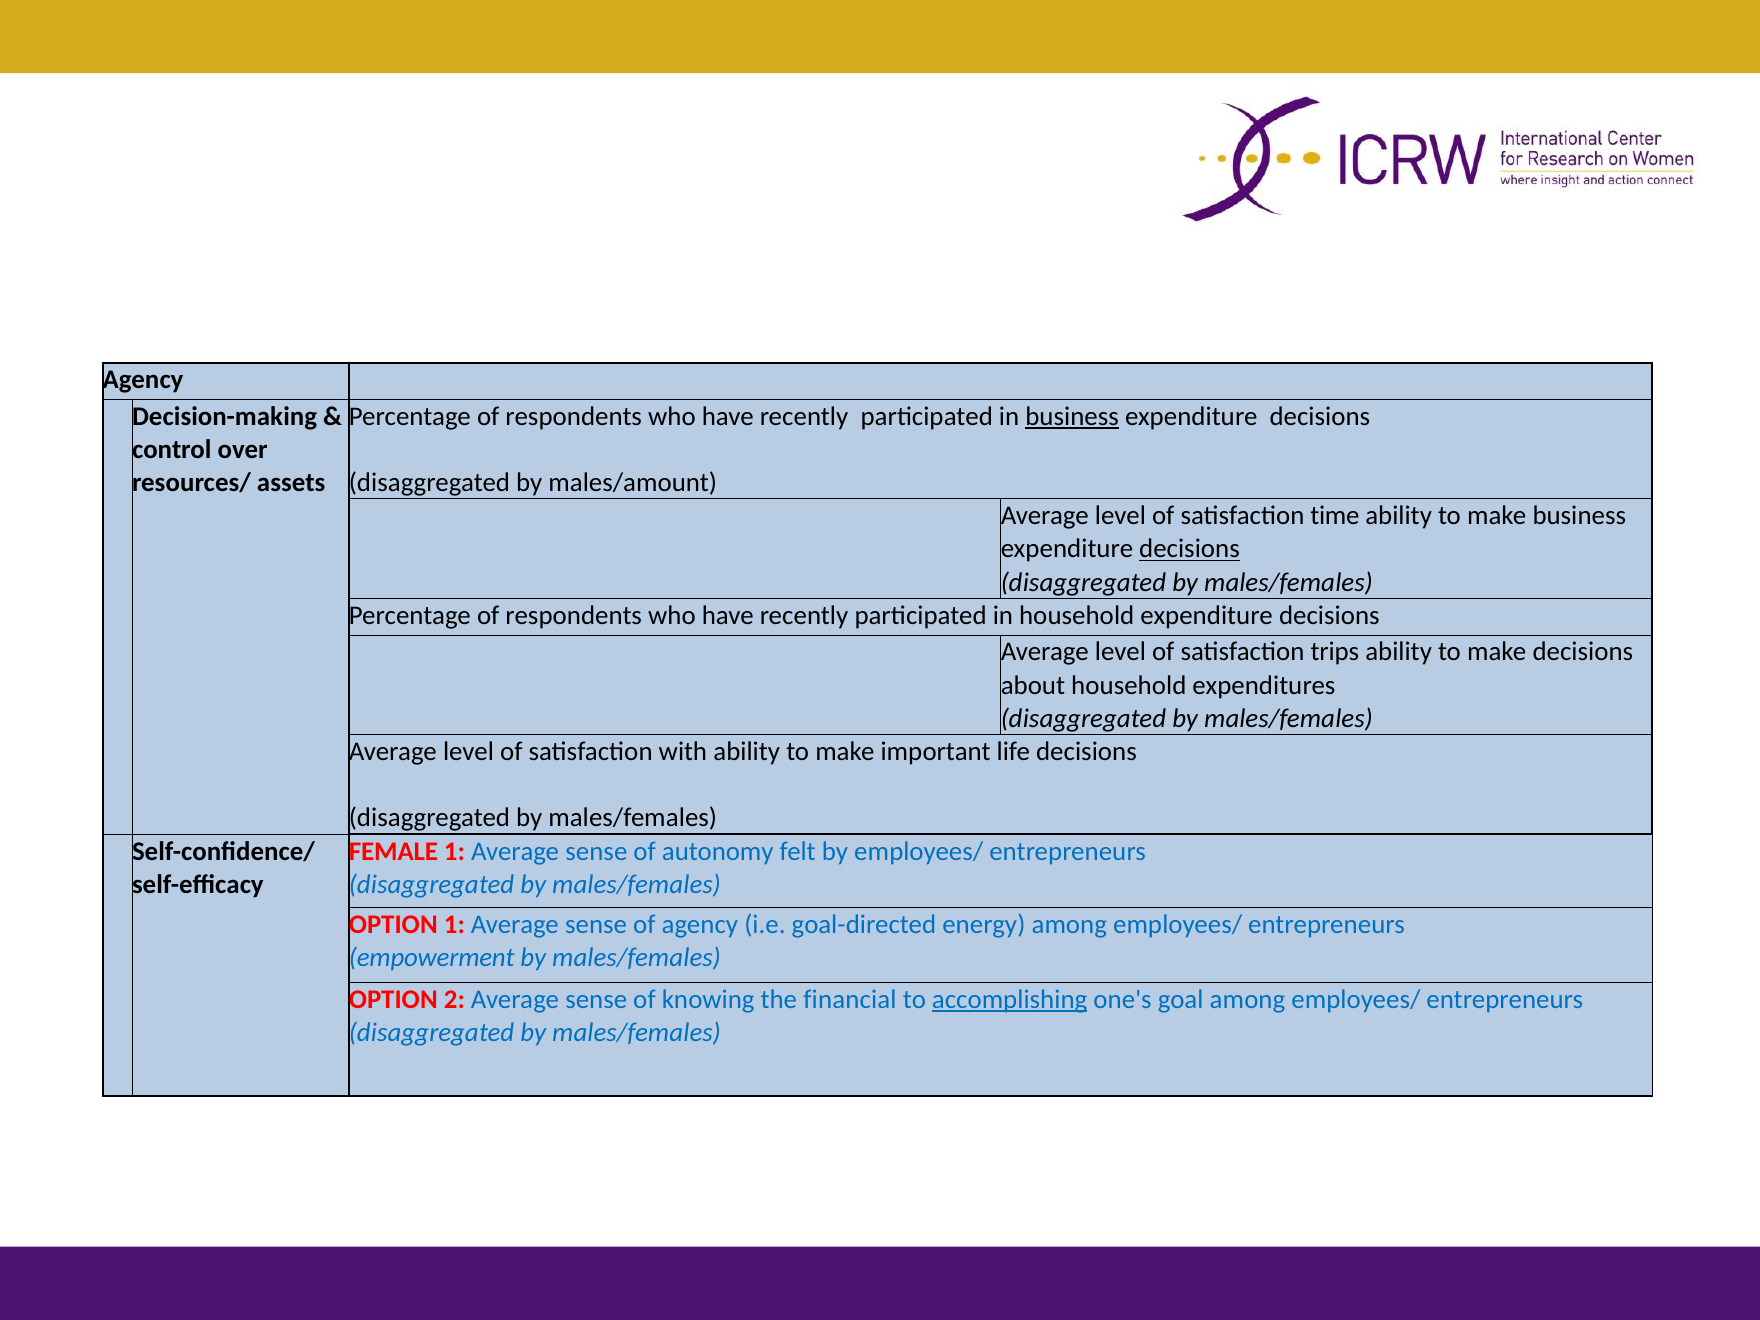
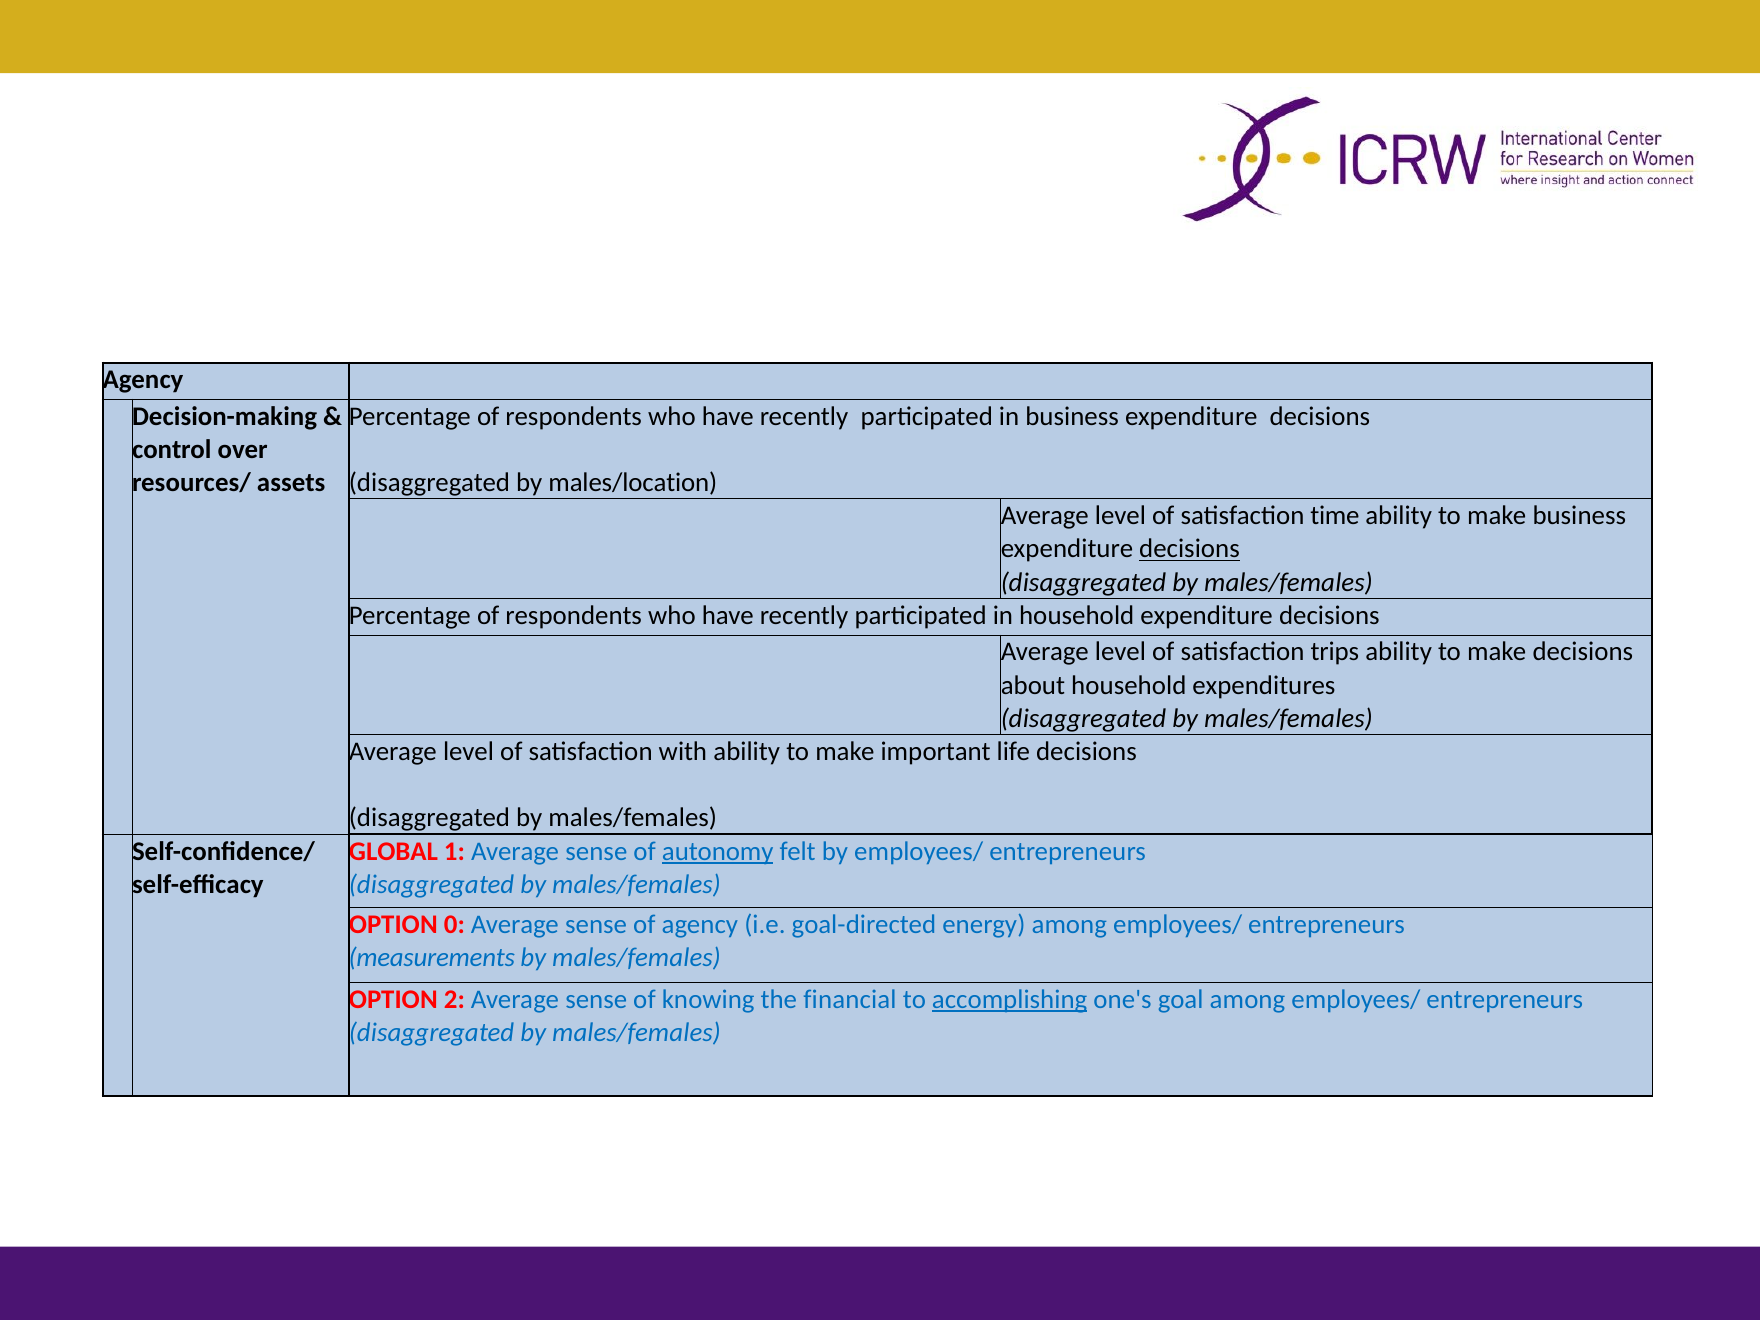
business at (1072, 416) underline: present -> none
males/amount: males/amount -> males/location
FEMALE: FEMALE -> GLOBAL
autonomy underline: none -> present
OPTION 1: 1 -> 0
empowerment: empowerment -> measurements
